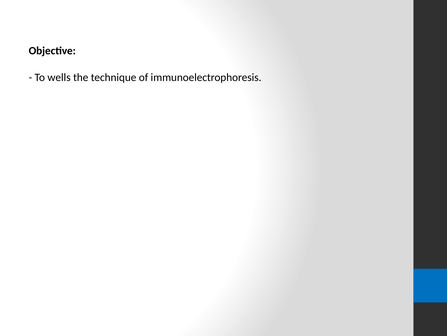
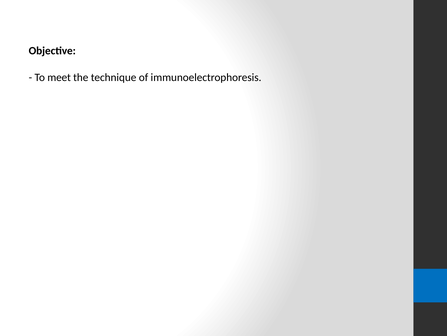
wells: wells -> meet
